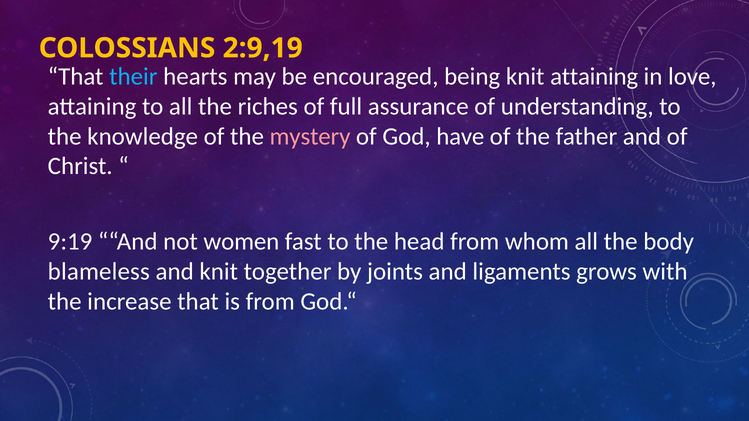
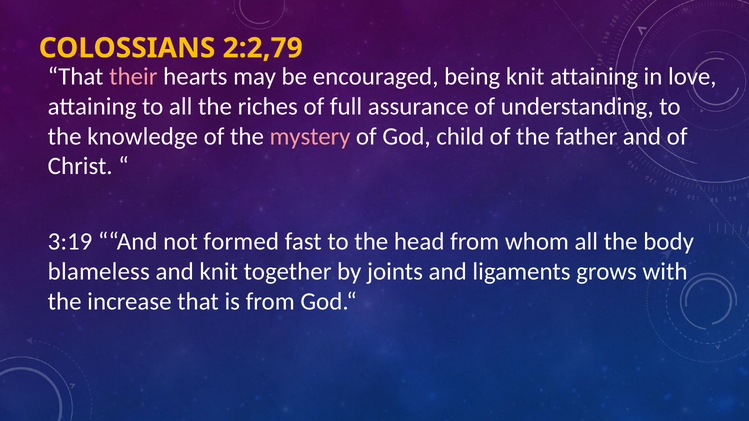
2:9,19: 2:9,19 -> 2:2,79
their colour: light blue -> pink
have: have -> child
9:19: 9:19 -> 3:19
women: women -> formed
